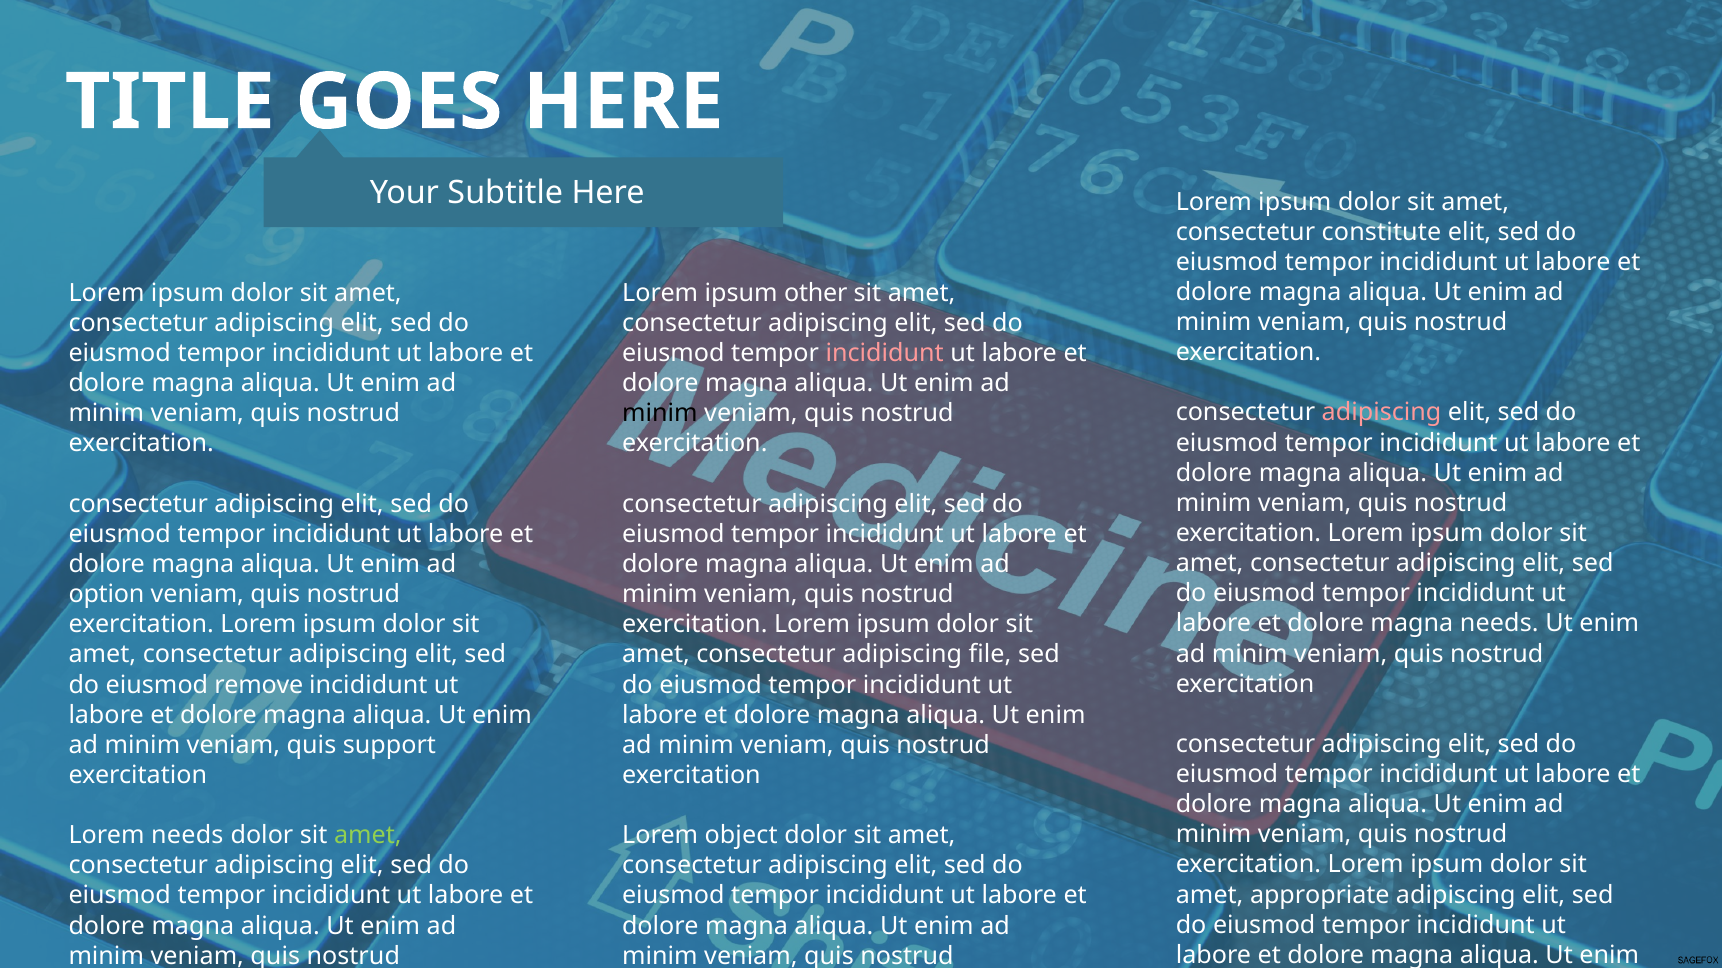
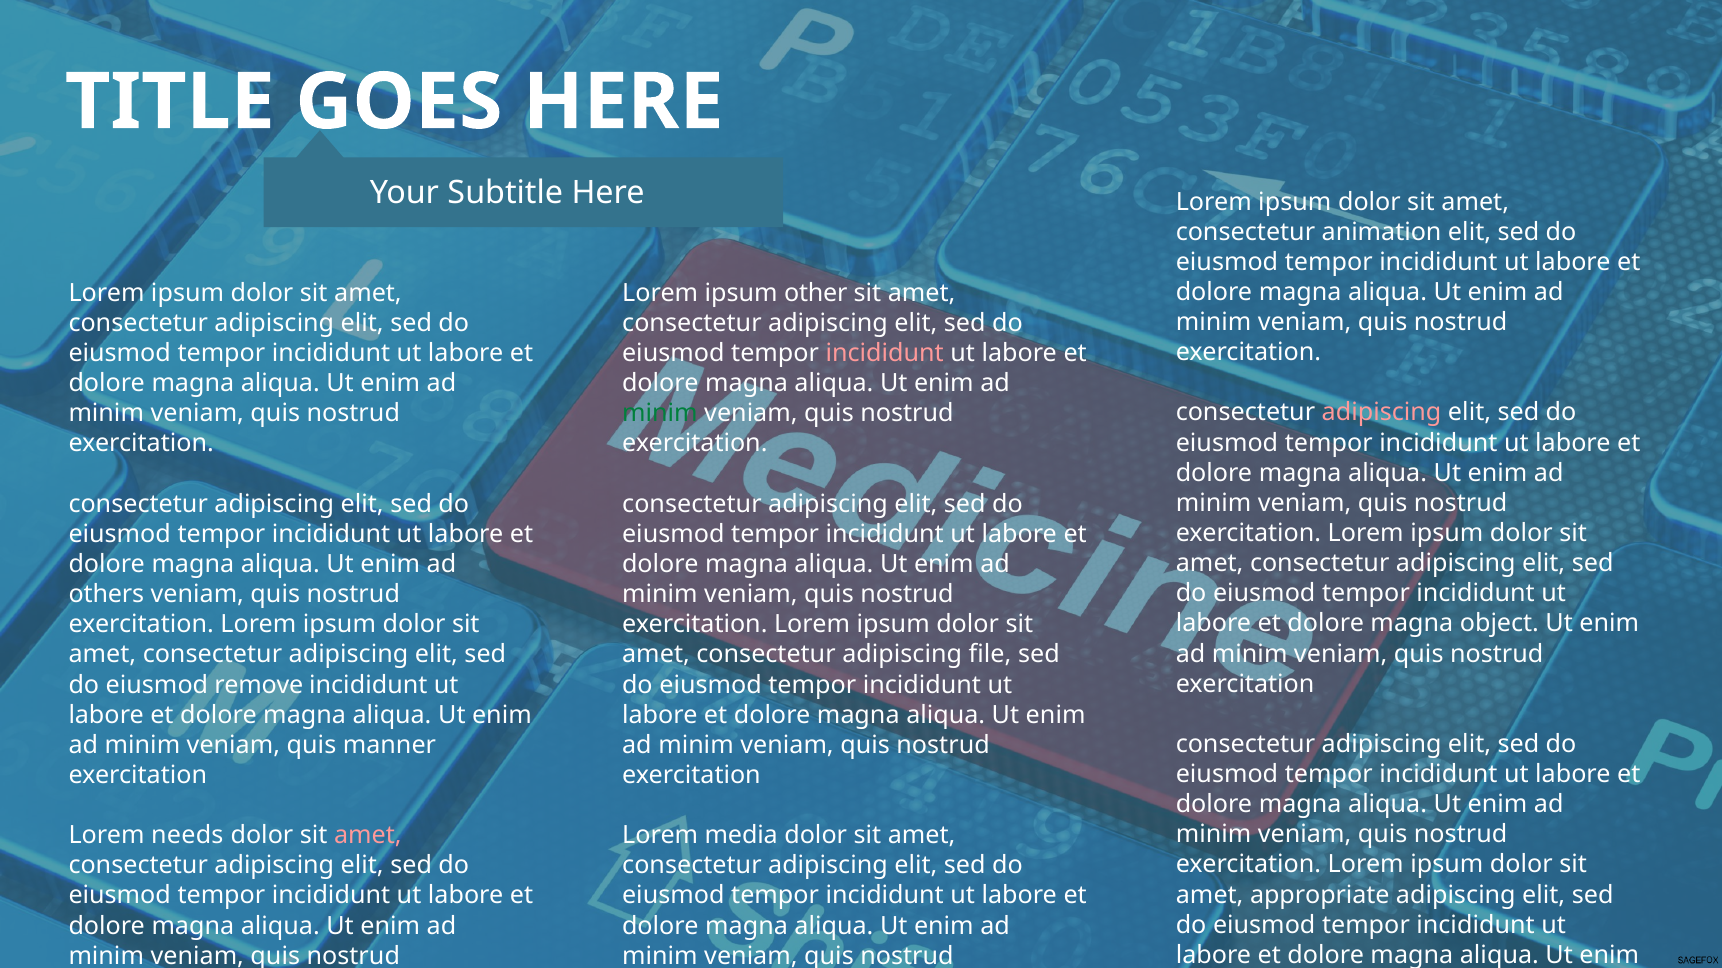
constitute: constitute -> animation
minim at (660, 414) colour: black -> green
option: option -> others
magna needs: needs -> object
support: support -> manner
amet at (368, 836) colour: light green -> pink
object: object -> media
